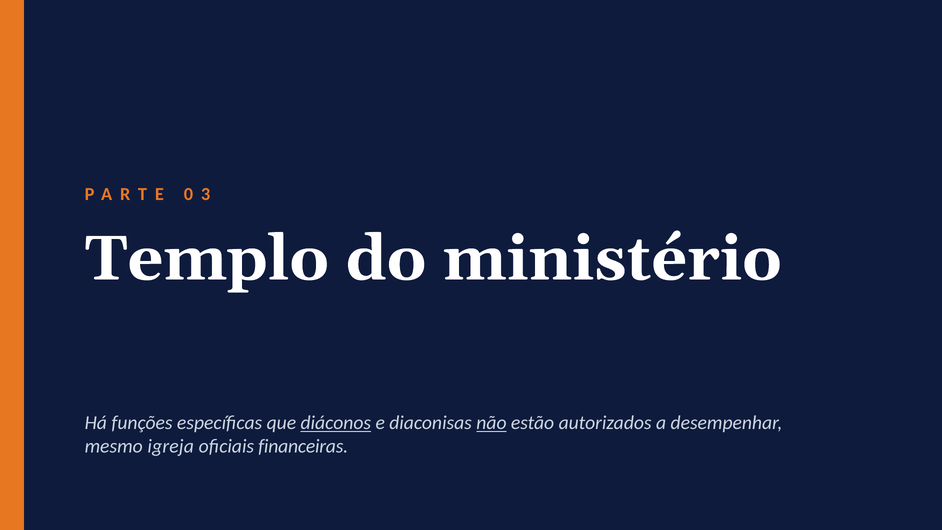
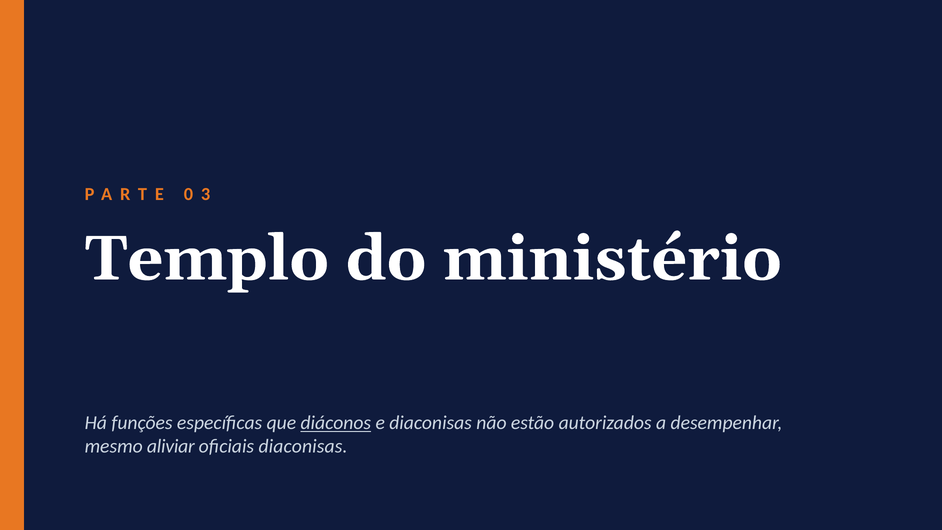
não underline: present -> none
igreja: igreja -> aliviar
oficiais financeiras: financeiras -> diaconisas
